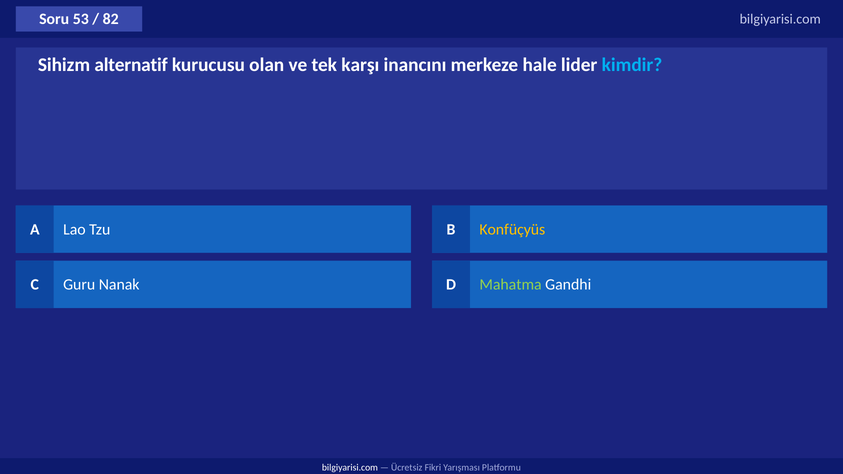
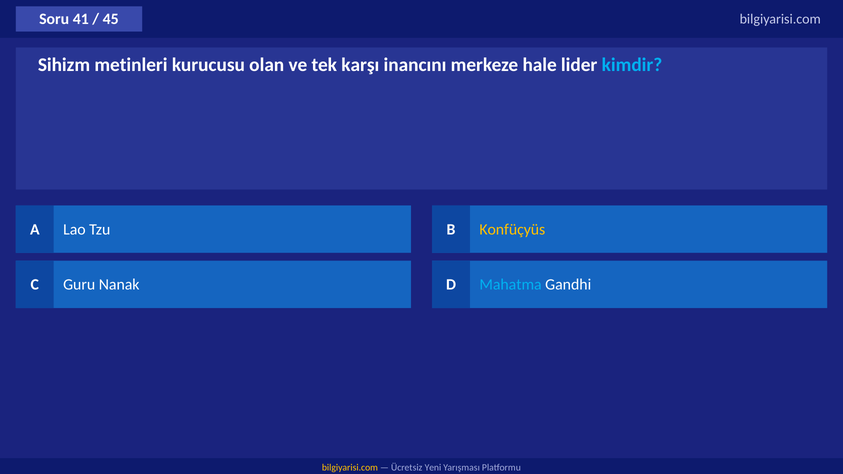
53: 53 -> 41
82: 82 -> 45
alternatif: alternatif -> metinleri
Mahatma colour: light green -> light blue
bilgiyarisi.com at (350, 468) colour: white -> yellow
Fikri: Fikri -> Yeni
